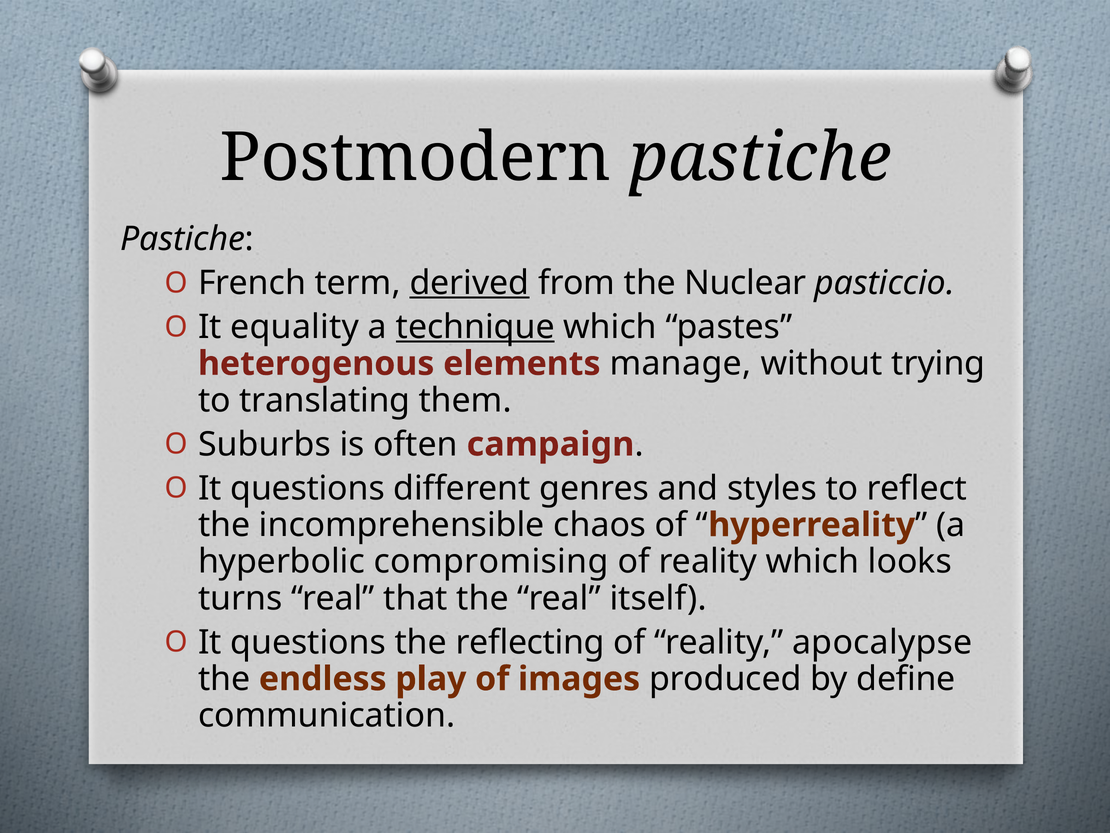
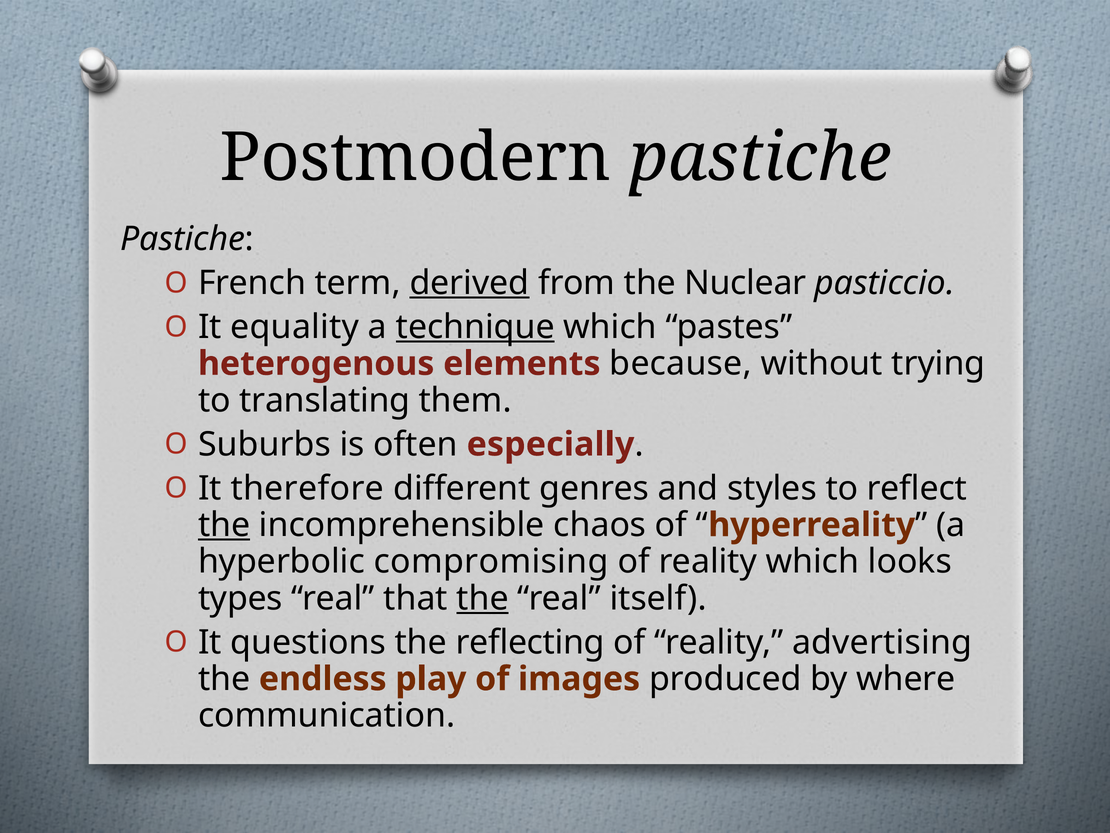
manage: manage -> because
campaign: campaign -> especially
questions at (308, 488): questions -> therefore
the at (224, 525) underline: none -> present
turns: turns -> types
the at (483, 598) underline: none -> present
apocalypse: apocalypse -> advertising
define: define -> where
